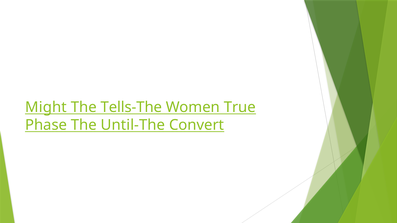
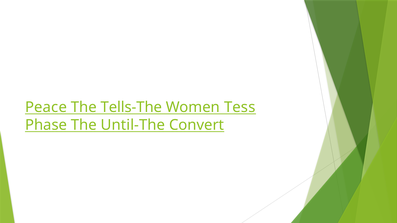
Might: Might -> Peace
True: True -> Tess
